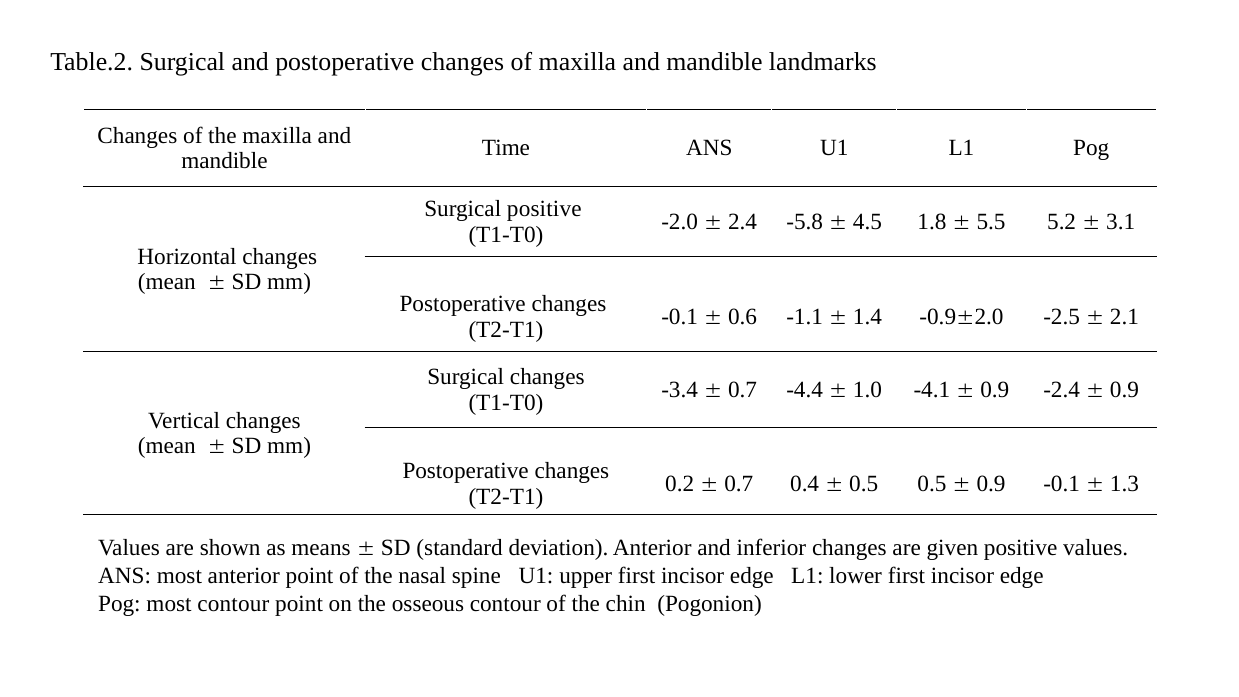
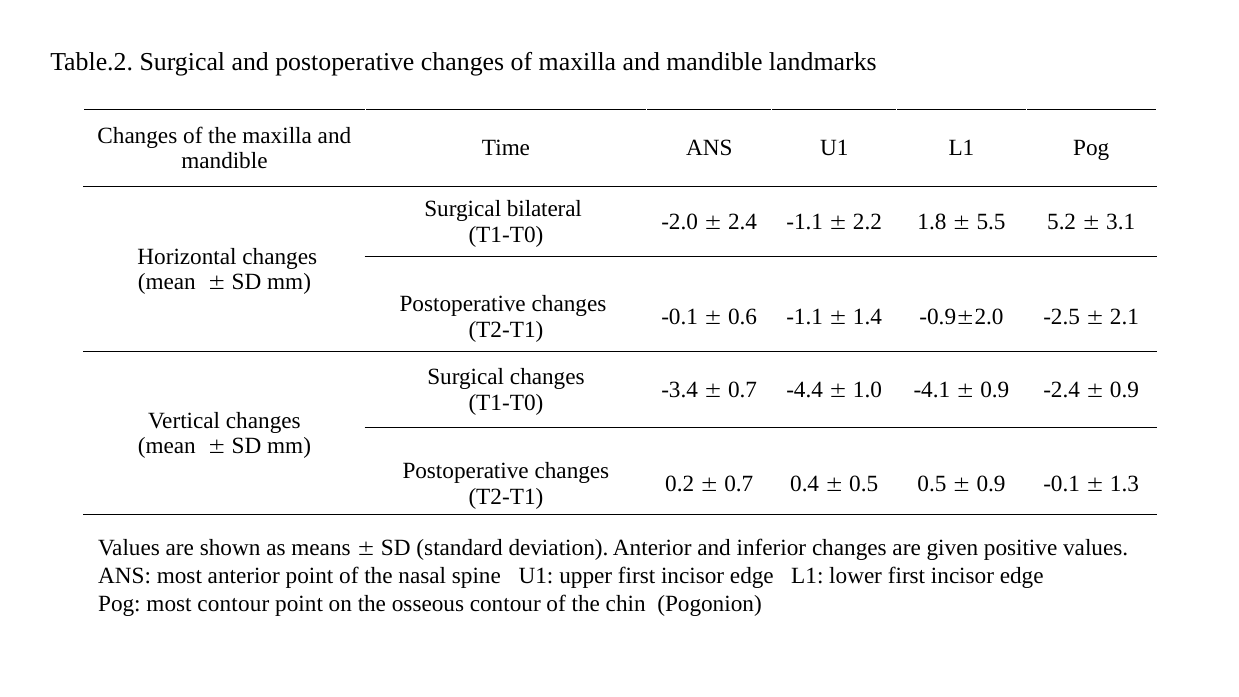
Surgical positive: positive -> bilateral
2.4 -5.8: -5.8 -> -1.1
4.5: 4.5 -> 2.2
